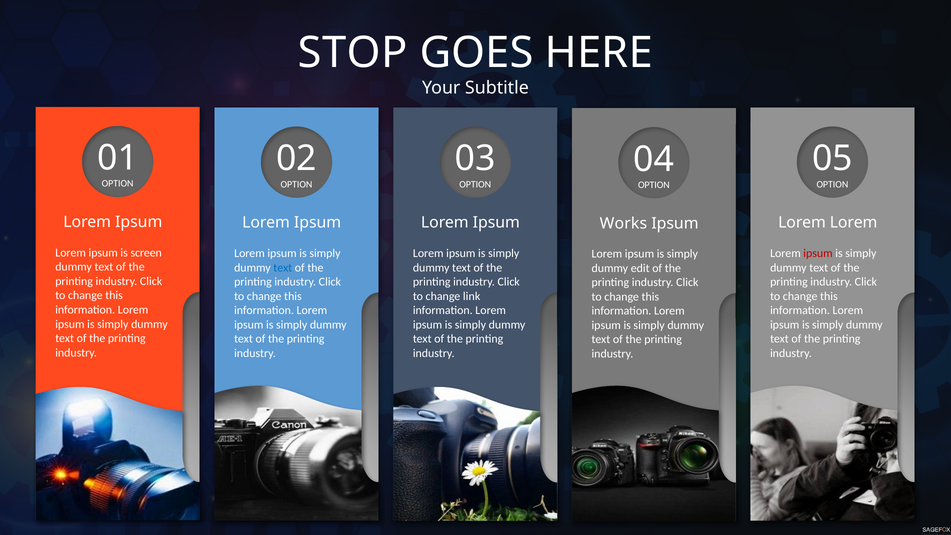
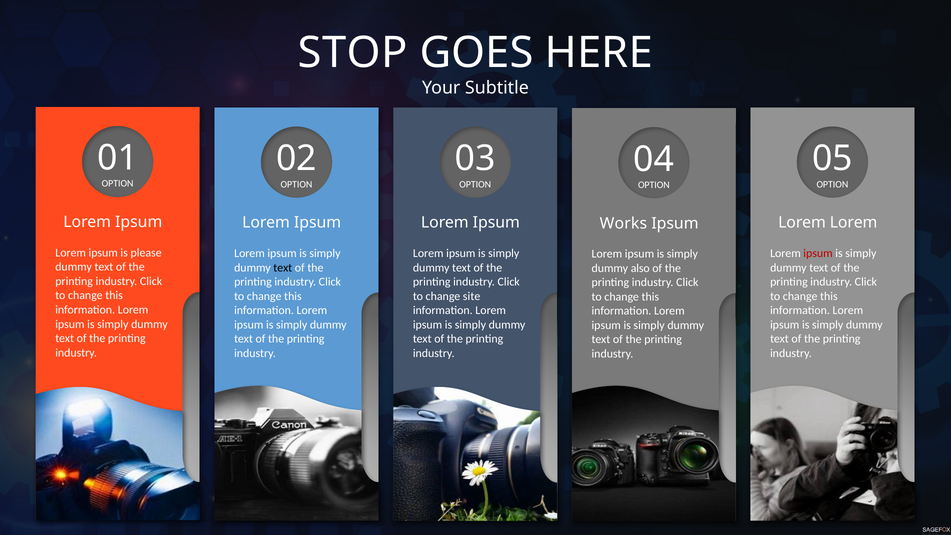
screen: screen -> please
text at (283, 268) colour: blue -> black
edit: edit -> also
link: link -> site
